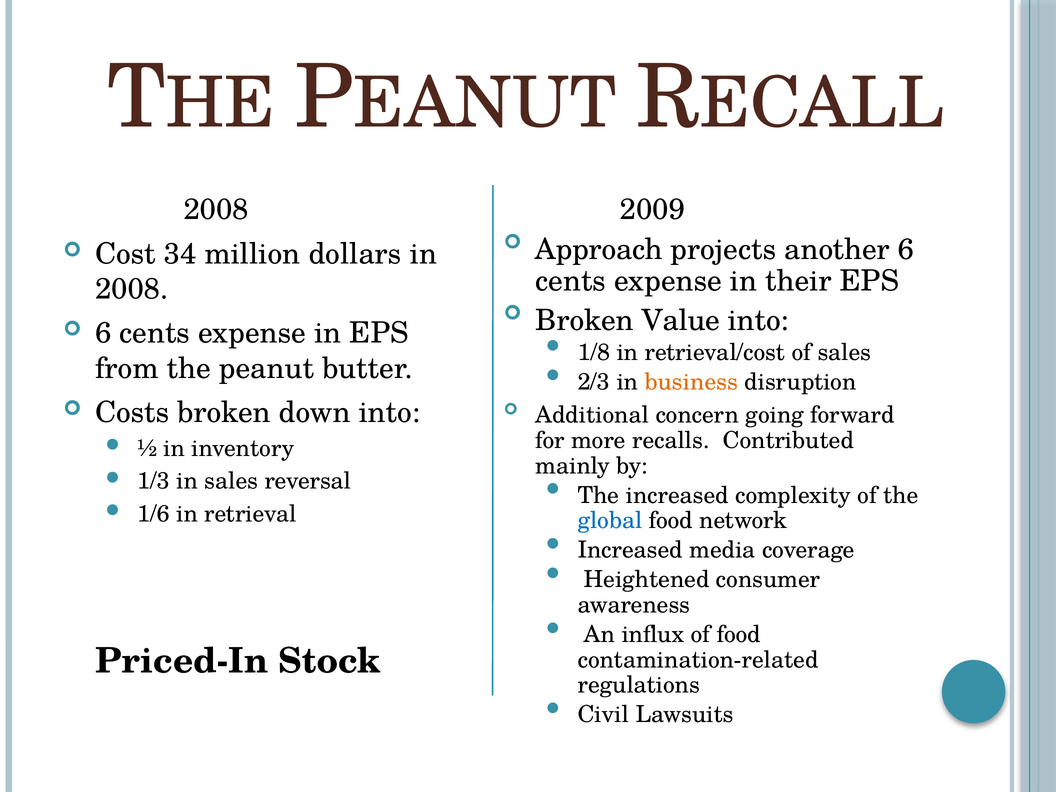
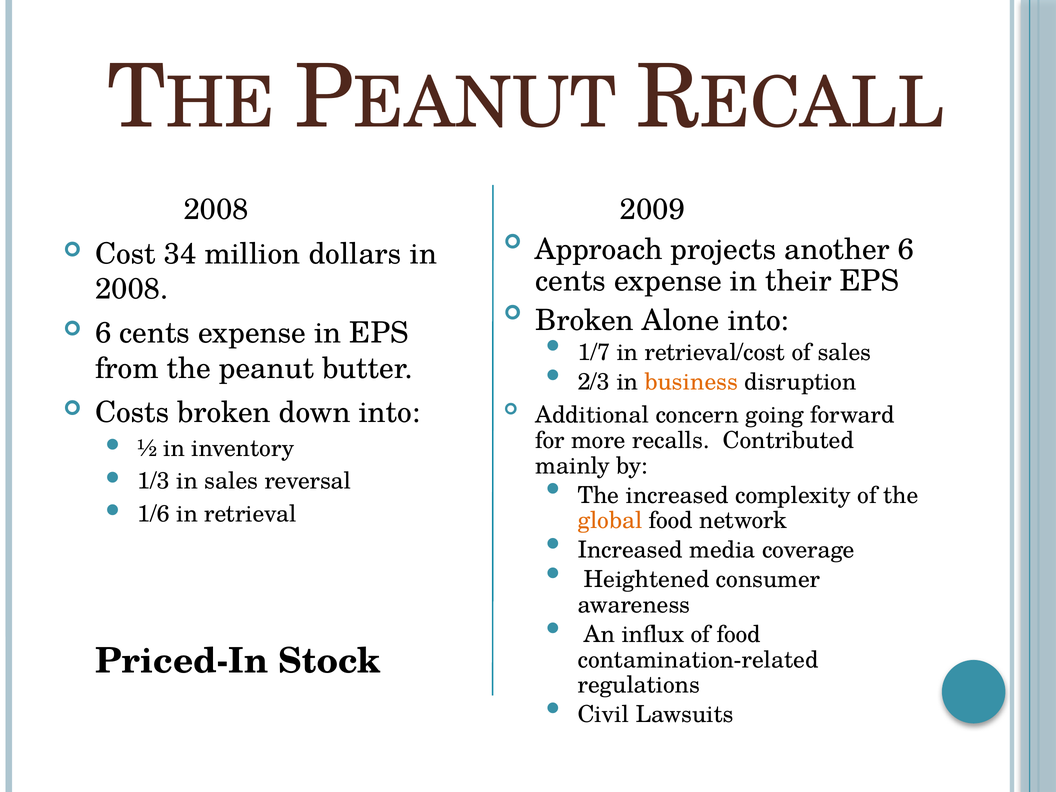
Value: Value -> Alone
1/8: 1/8 -> 1/7
global colour: blue -> orange
